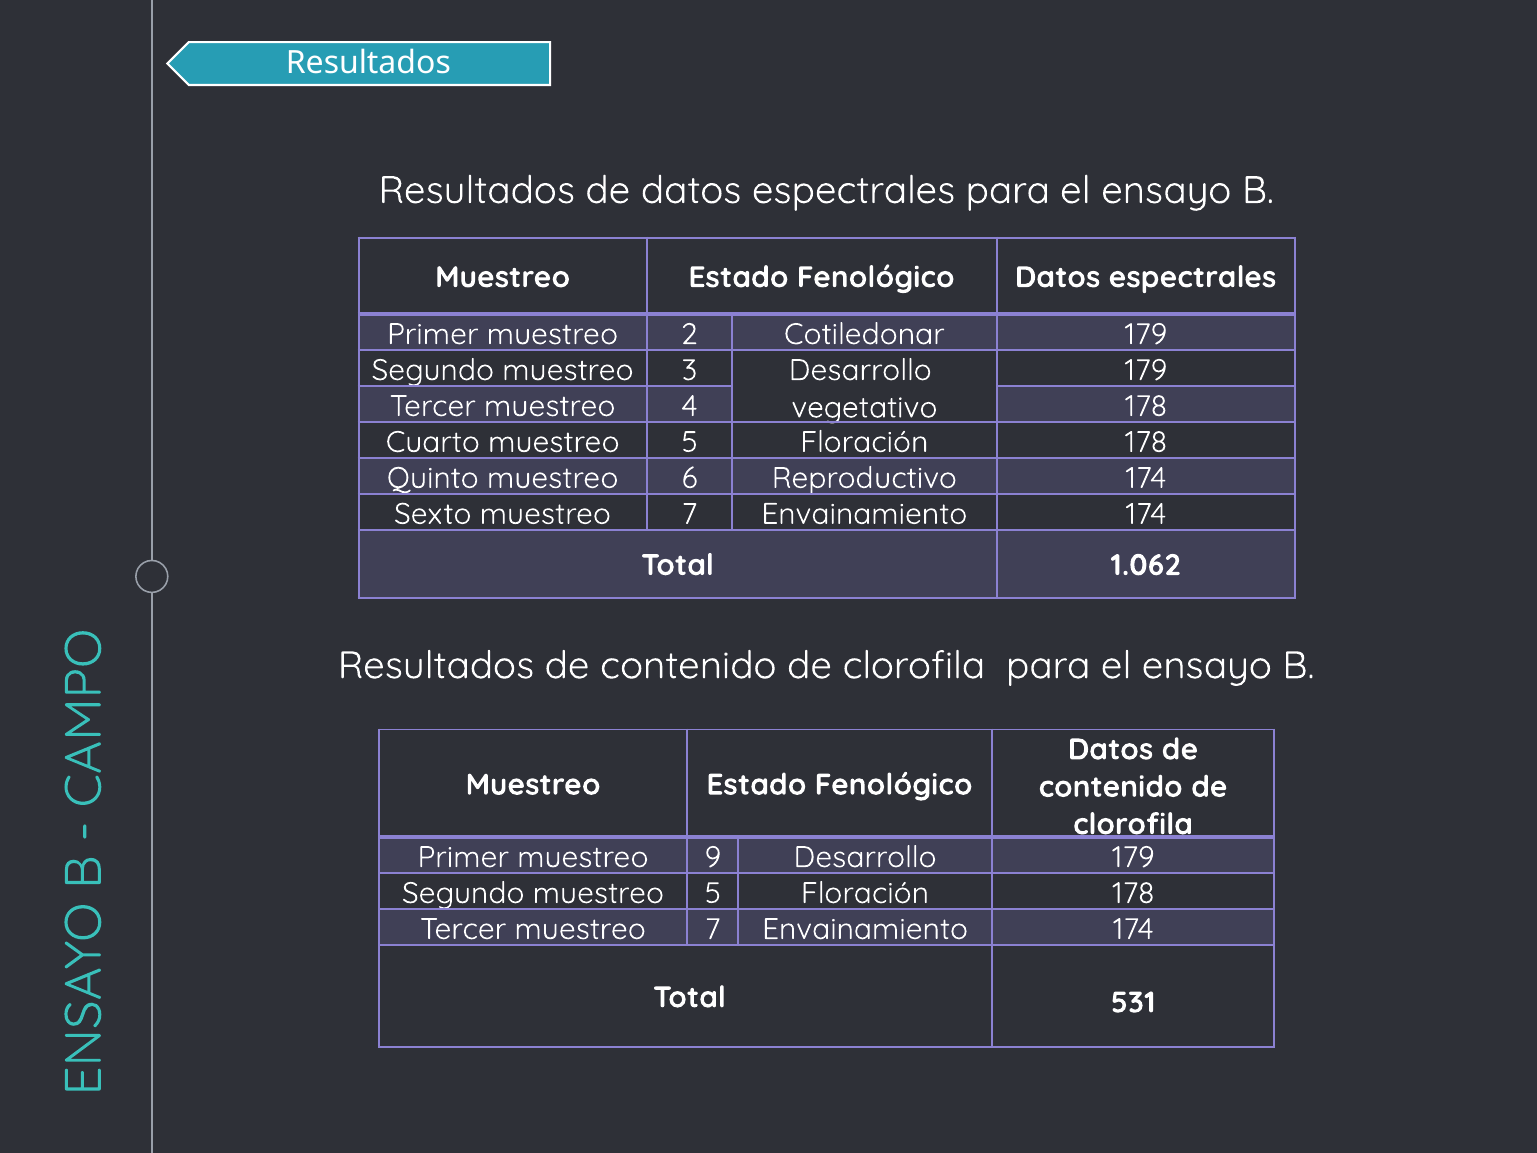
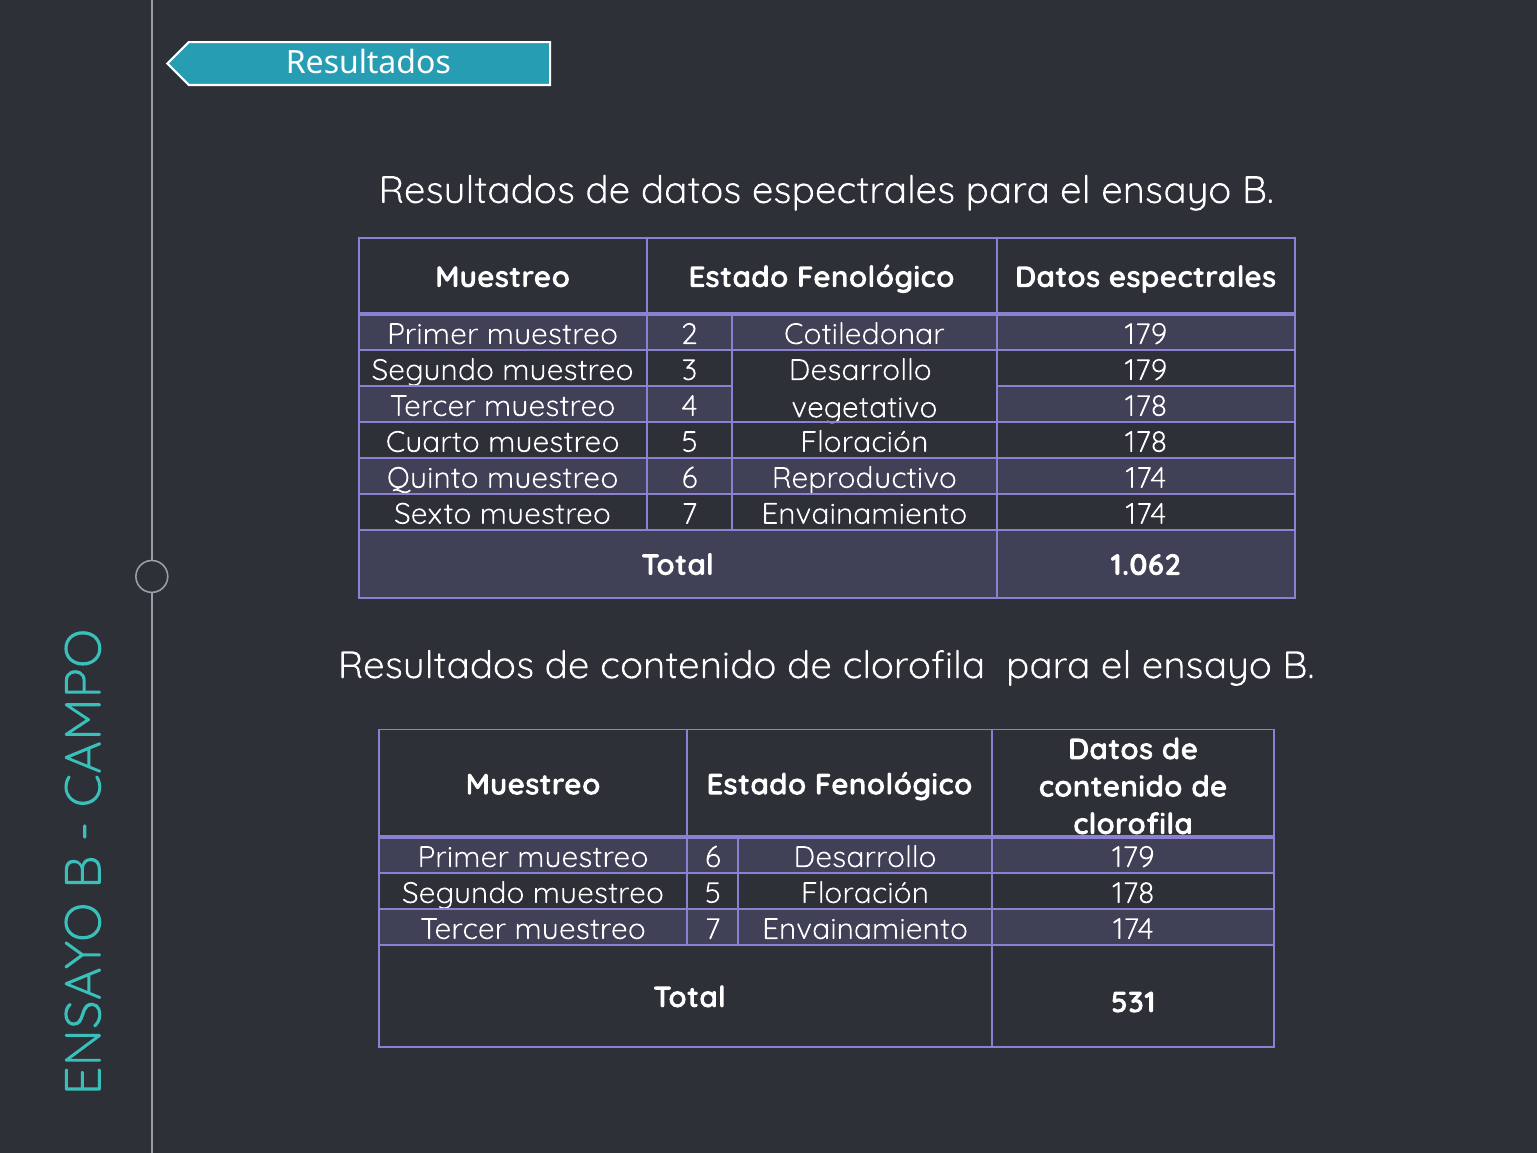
Primer muestreo 9: 9 -> 6
